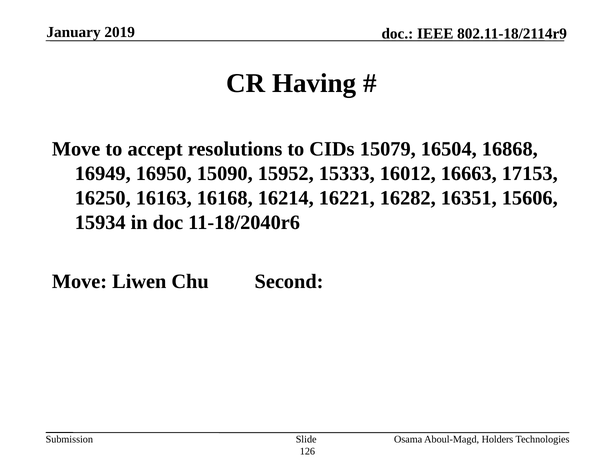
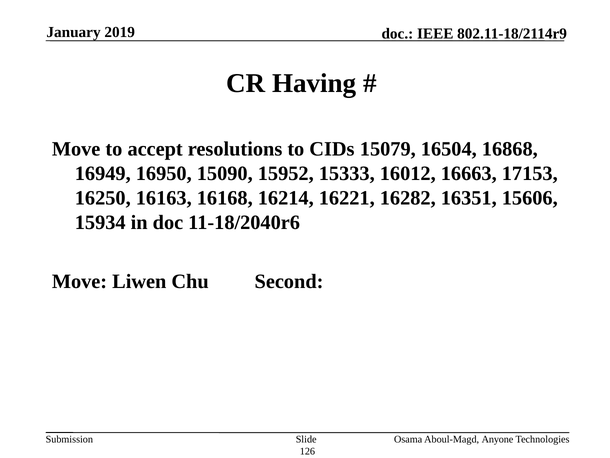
Holders: Holders -> Anyone
